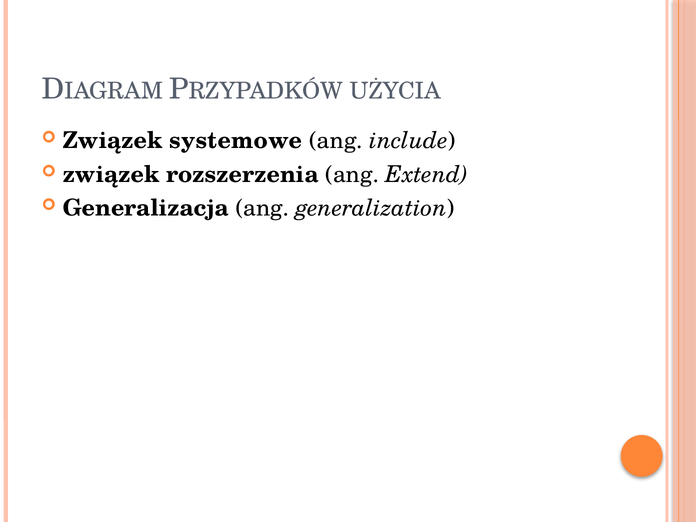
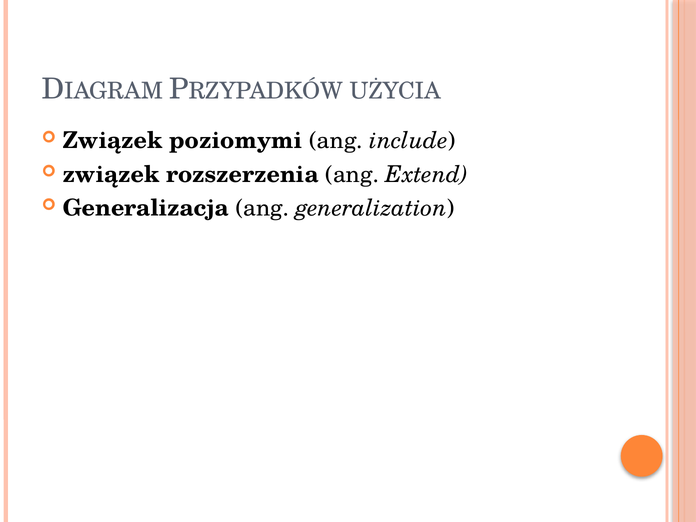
systemowe: systemowe -> poziomymi
